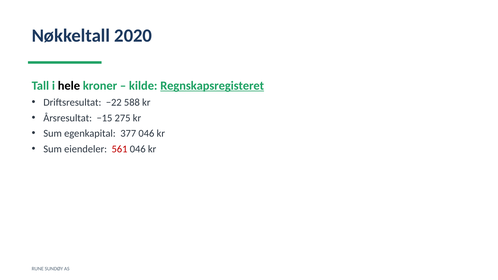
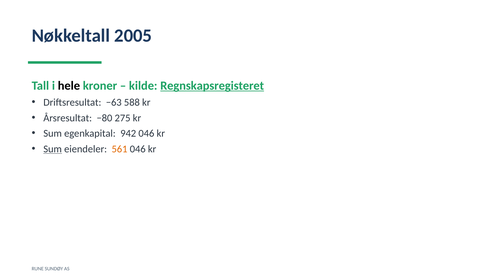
2020: 2020 -> 2005
−22: −22 -> −63
−15: −15 -> −80
377: 377 -> 942
Sum at (53, 149) underline: none -> present
561 colour: red -> orange
